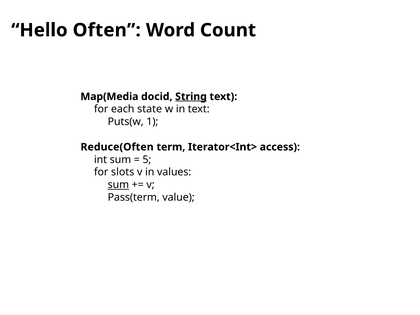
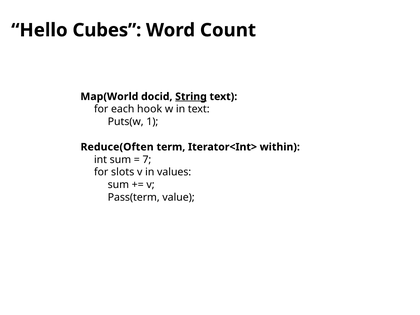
Often: Often -> Cubes
Map(Media: Map(Media -> Map(World
state: state -> hook
access: access -> within
5: 5 -> 7
sum at (118, 185) underline: present -> none
